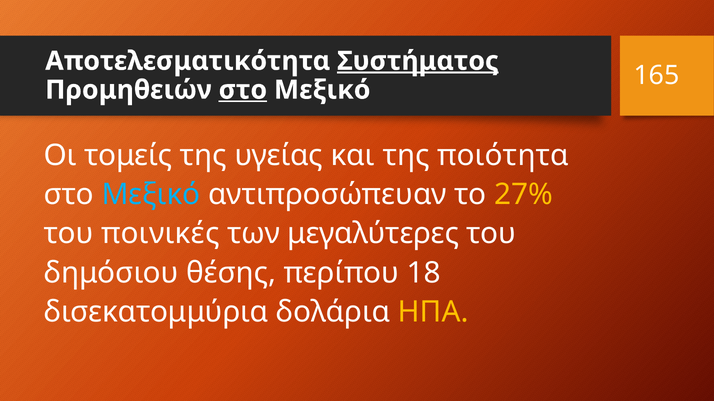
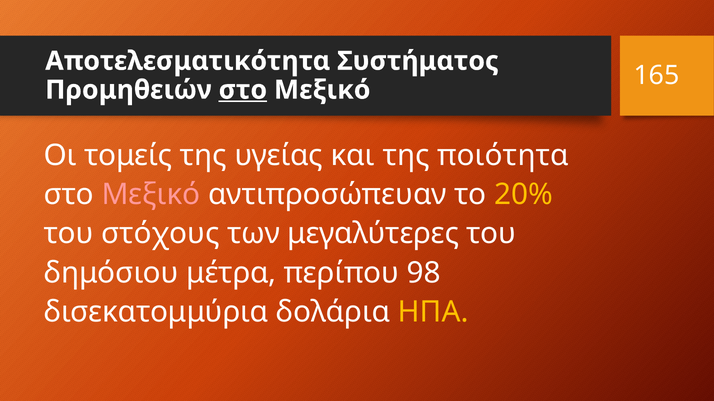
Συστήματος underline: present -> none
Μεξικό at (151, 195) colour: light blue -> pink
27%: 27% -> 20%
ποινικές: ποινικές -> στόχους
θέσης: θέσης -> μέτρα
18: 18 -> 98
